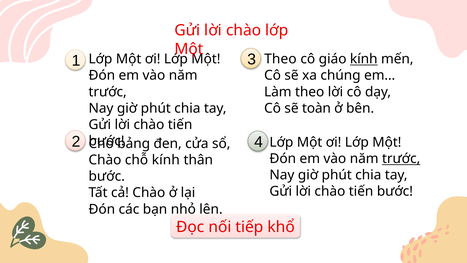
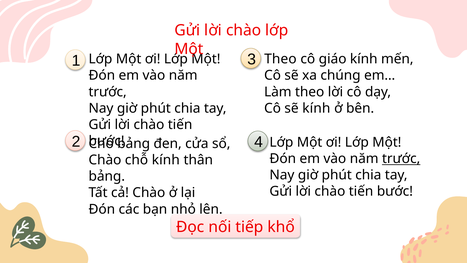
kính at (364, 59) underline: present -> none
sẽ toàn: toàn -> kính
bước at (107, 176): bước -> bảng
